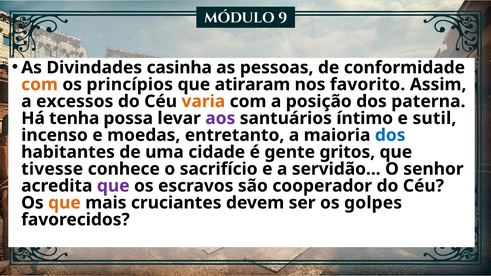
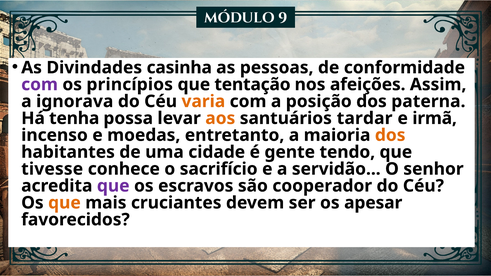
com at (40, 85) colour: orange -> purple
atiraram: atiraram -> tentação
favorito: favorito -> afeições
excessos: excessos -> ignorava
aos colour: purple -> orange
íntimo: íntimo -> tardar
sutil: sutil -> irmã
dos at (390, 135) colour: blue -> orange
gritos: gritos -> tendo
golpes: golpes -> apesar
